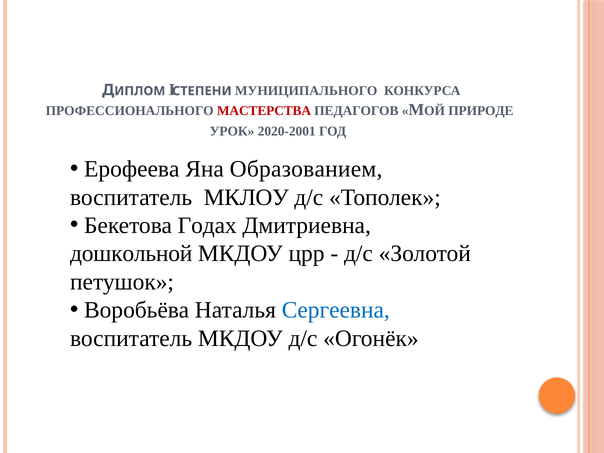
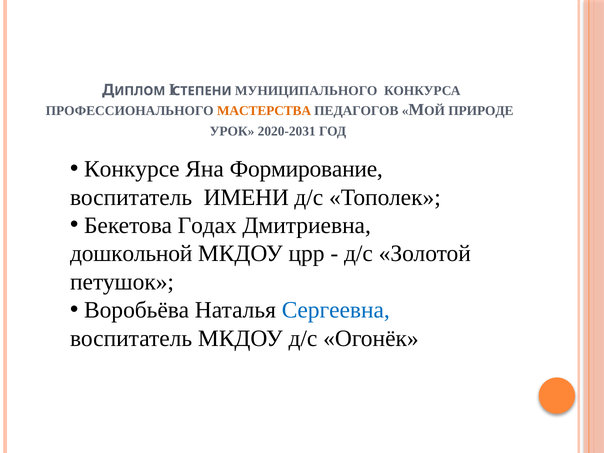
МАСТЕРСТВА colour: red -> orange
2020-2001: 2020-2001 -> 2020-2031
Ерофеева: Ерофеева -> Конкурсе
Образованием: Образованием -> Формирование
МКЛОУ: МКЛОУ -> ИМЕНИ
